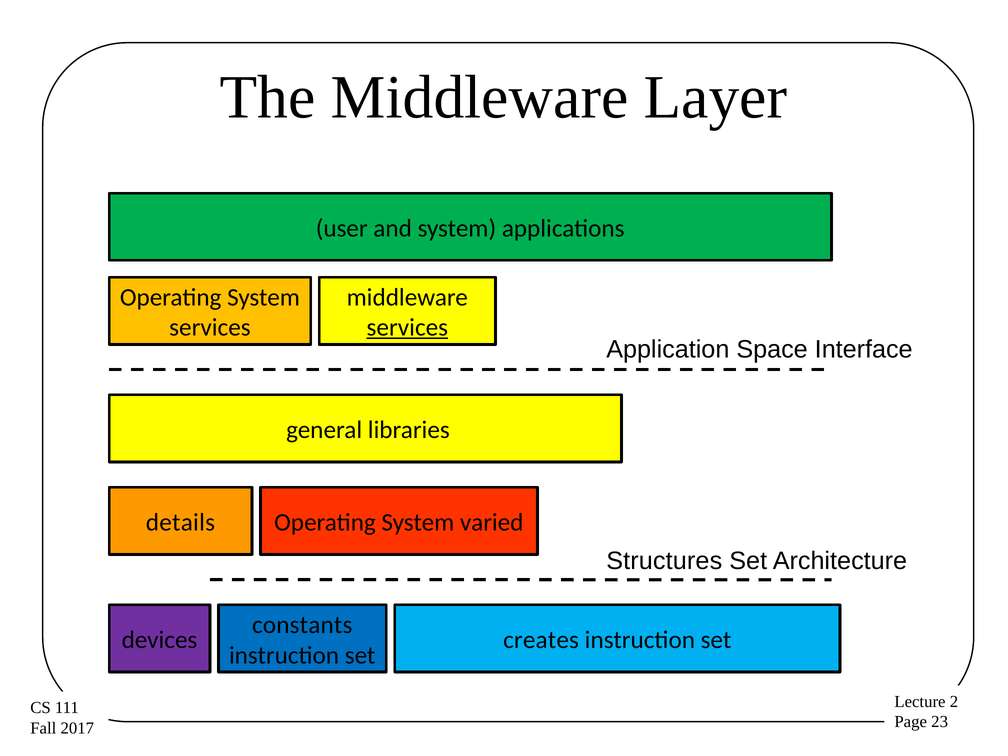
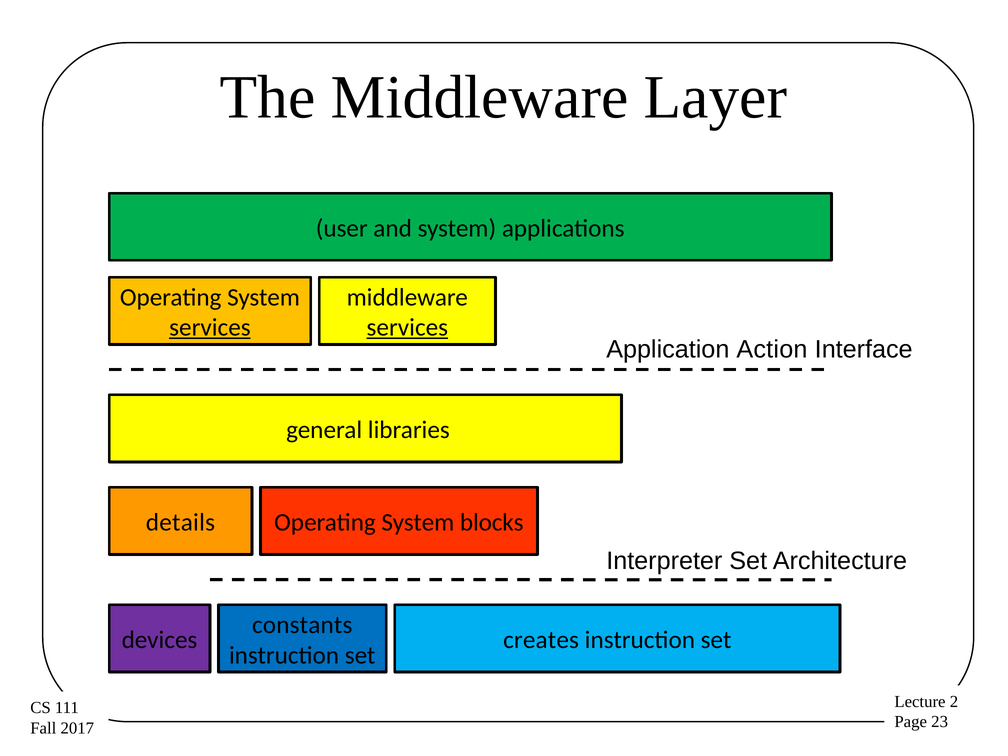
services at (210, 328) underline: none -> present
Space: Space -> Action
varied: varied -> blocks
Structures: Structures -> Interpreter
